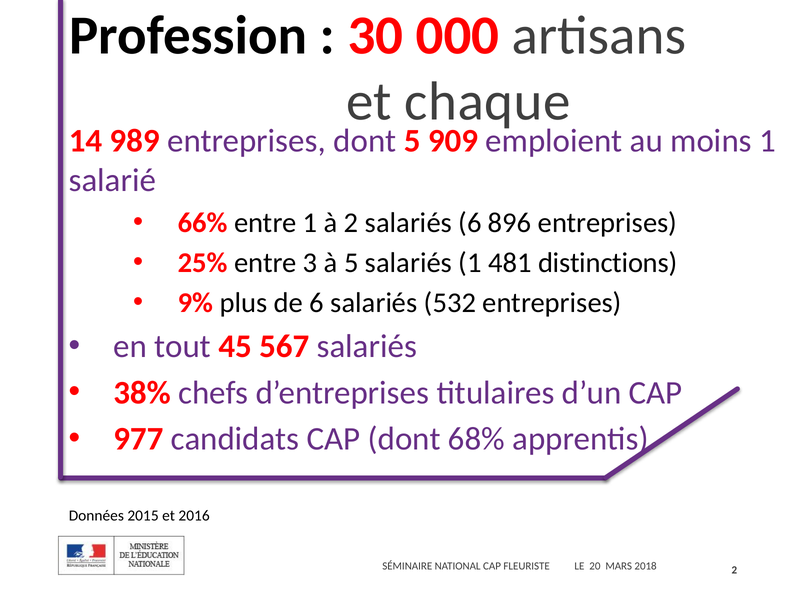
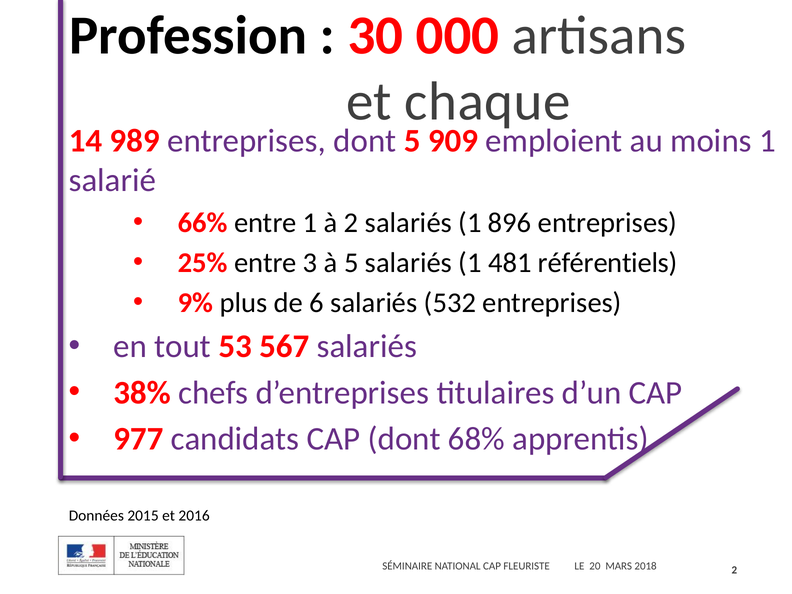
2 salariés 6: 6 -> 1
distinctions: distinctions -> référentiels
45: 45 -> 53
